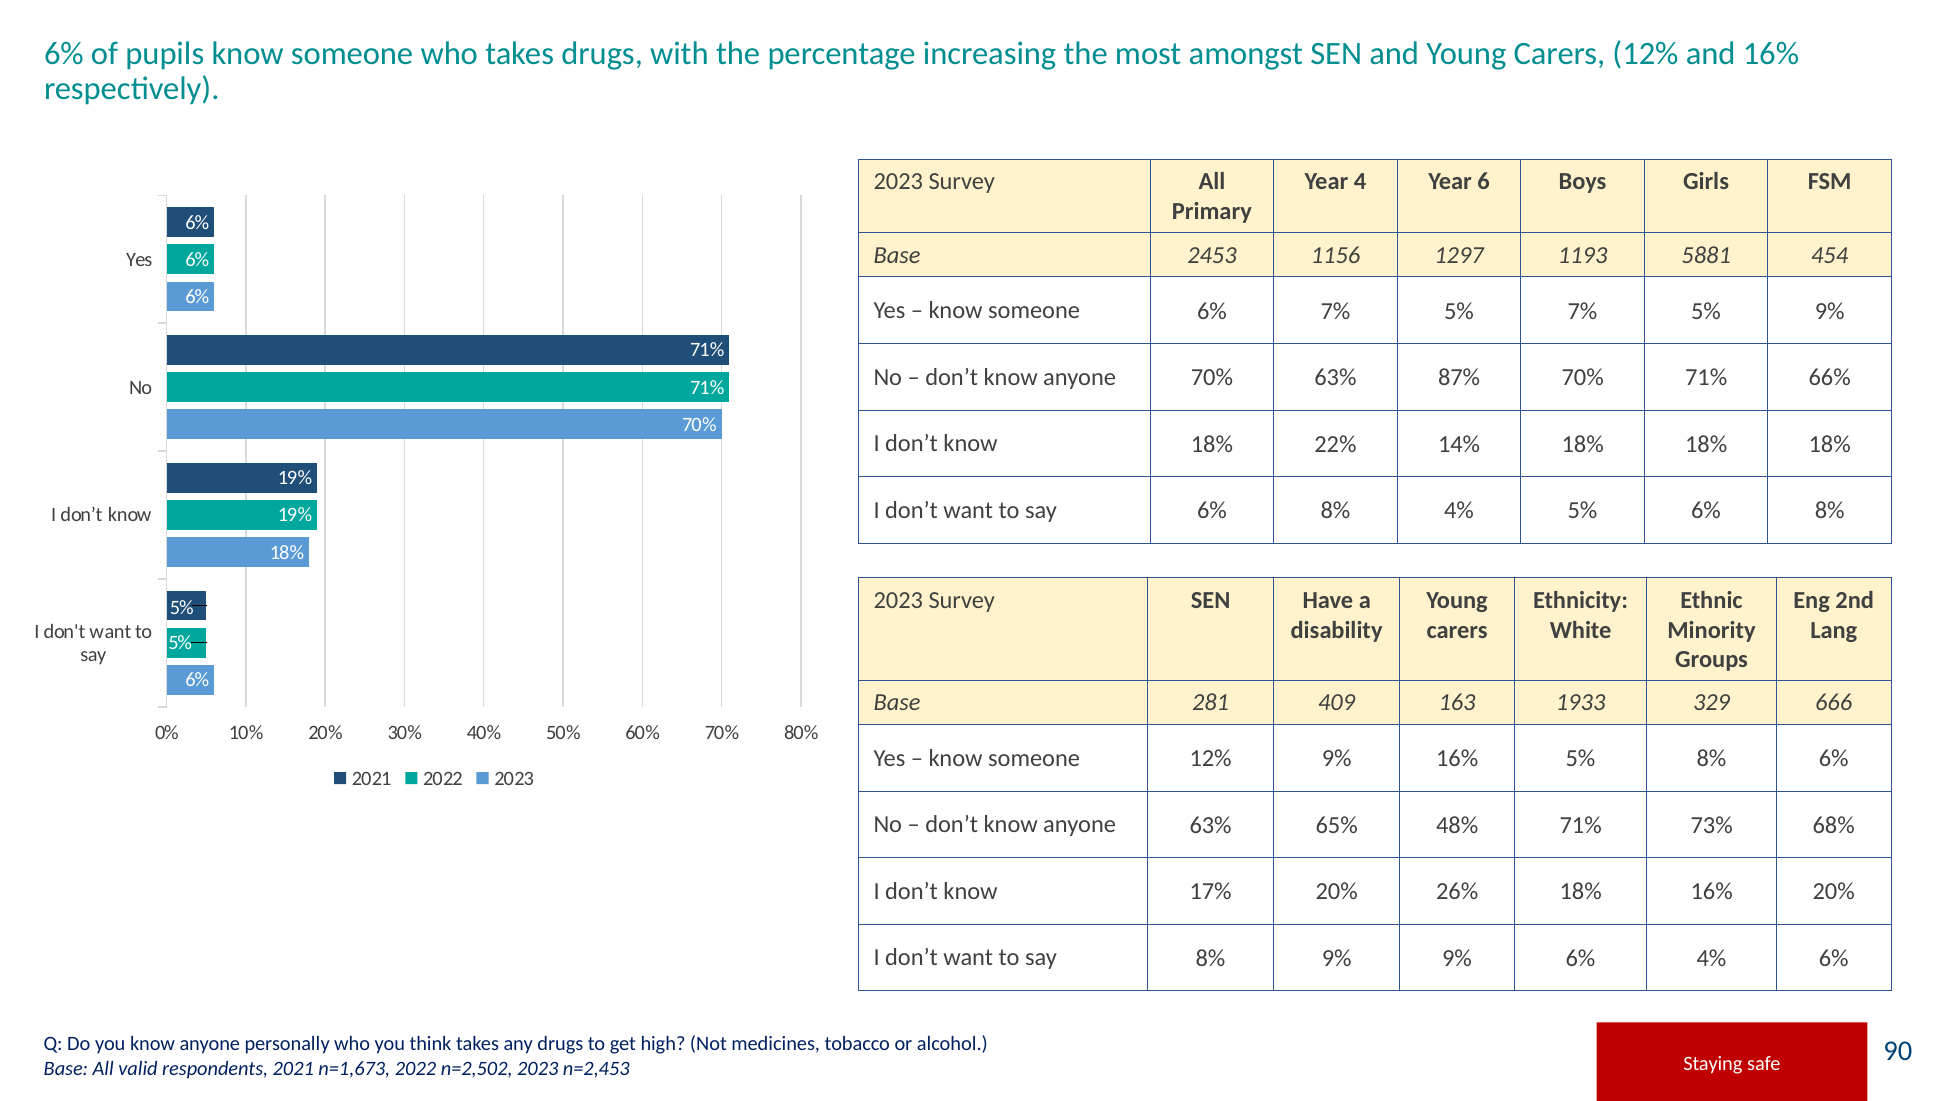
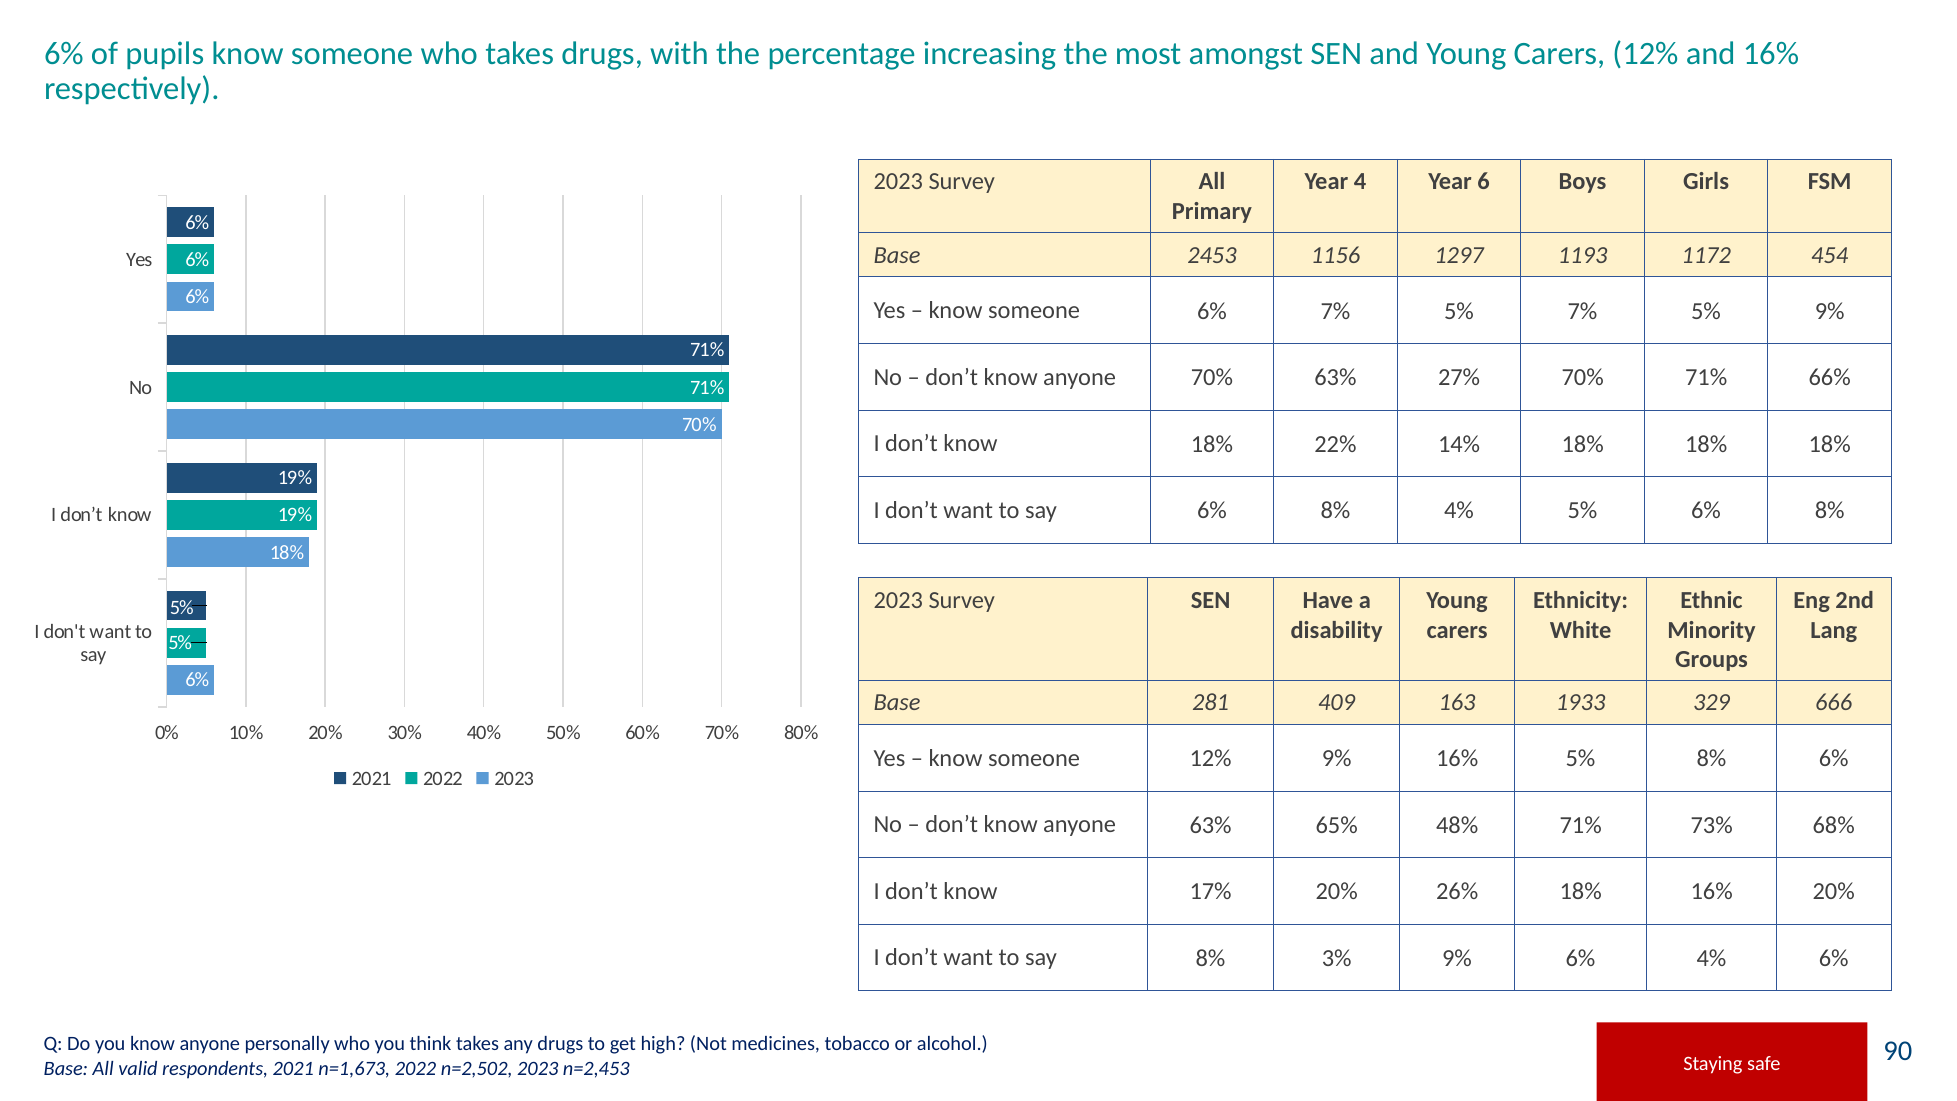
5881: 5881 -> 1172
87%: 87% -> 27%
8% 9%: 9% -> 3%
